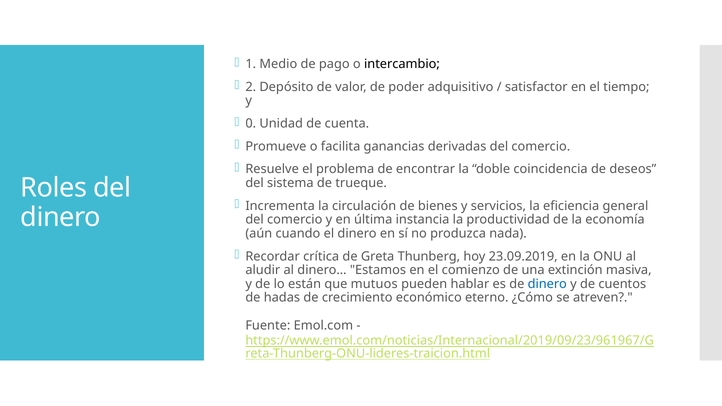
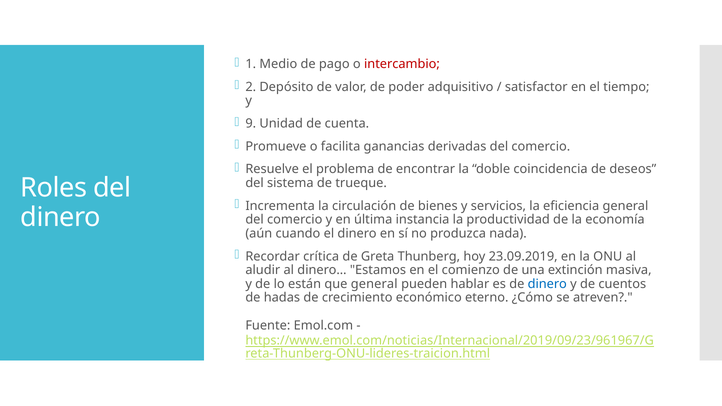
intercambio colour: black -> red
0: 0 -> 9
que mutuos: mutuos -> general
